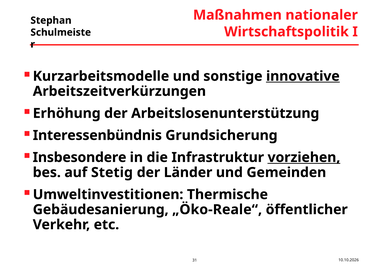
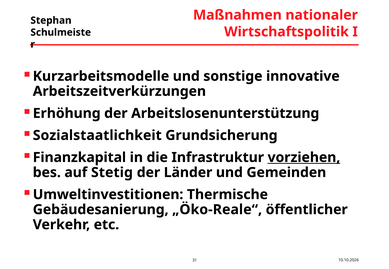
innovative underline: present -> none
Interessenbündnis: Interessenbündnis -> Sozialstaatlichkeit
Insbesondere: Insbesondere -> Finanzkapital
